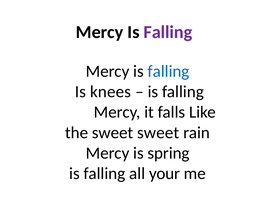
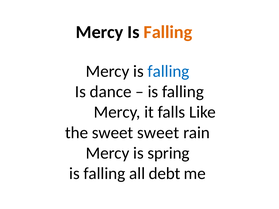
Falling at (168, 32) colour: purple -> orange
knees: knees -> dance
your: your -> debt
